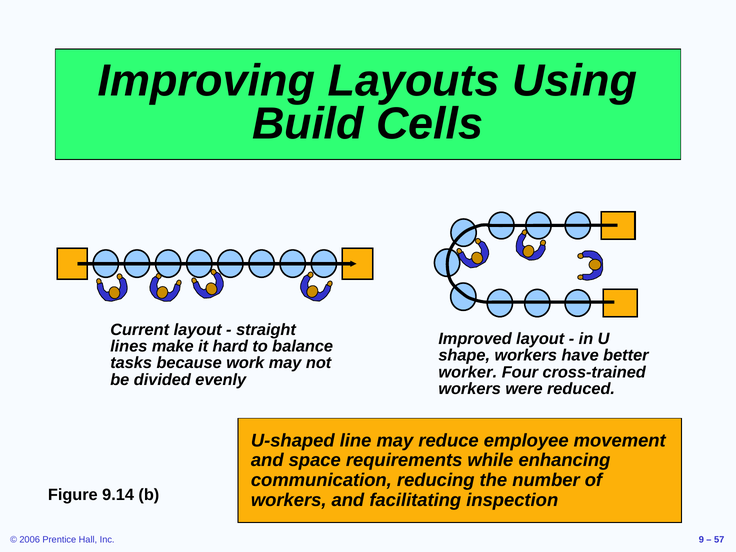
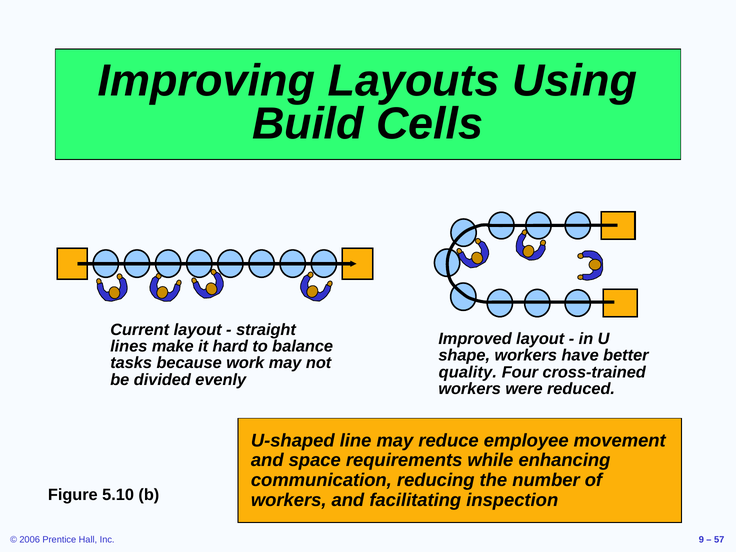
worker: worker -> quality
9.14: 9.14 -> 5.10
